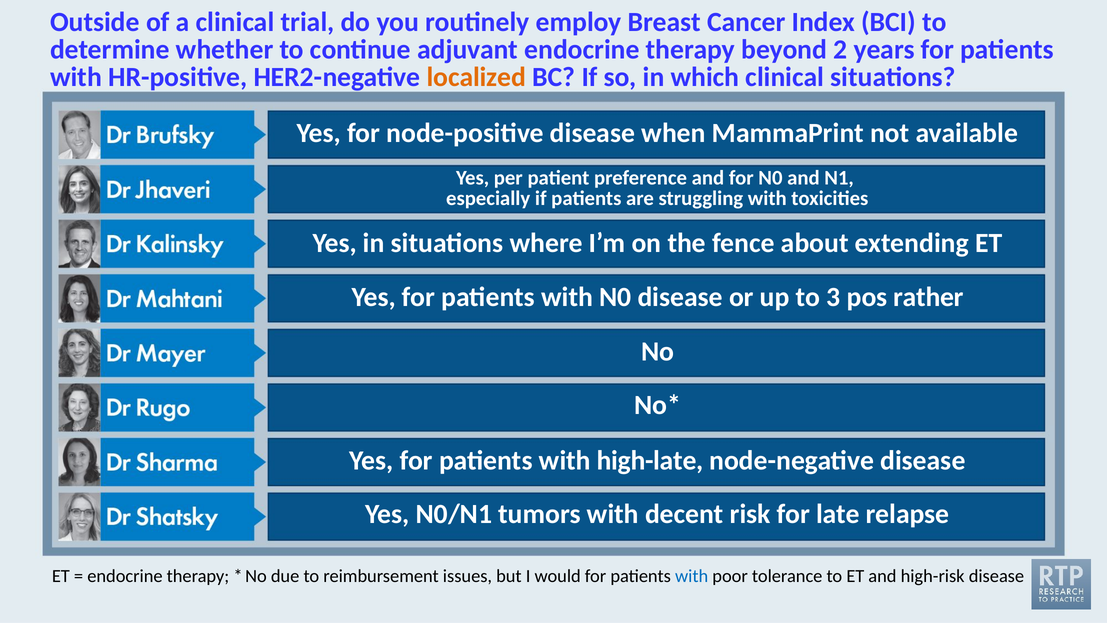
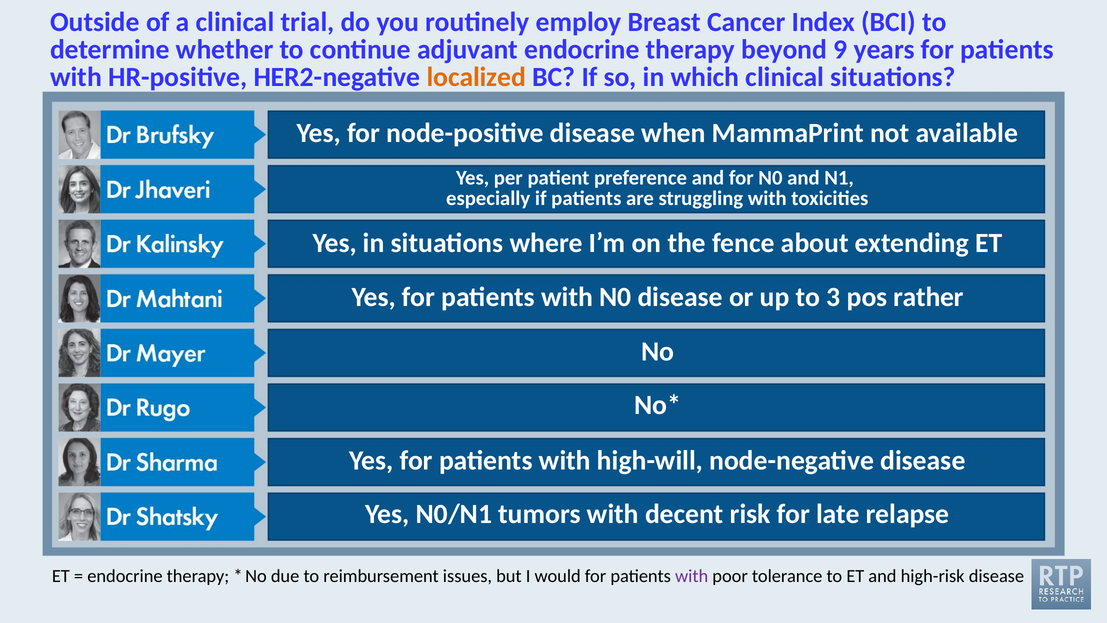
2: 2 -> 9
high-late: high-late -> high-will
with at (692, 576) colour: blue -> purple
